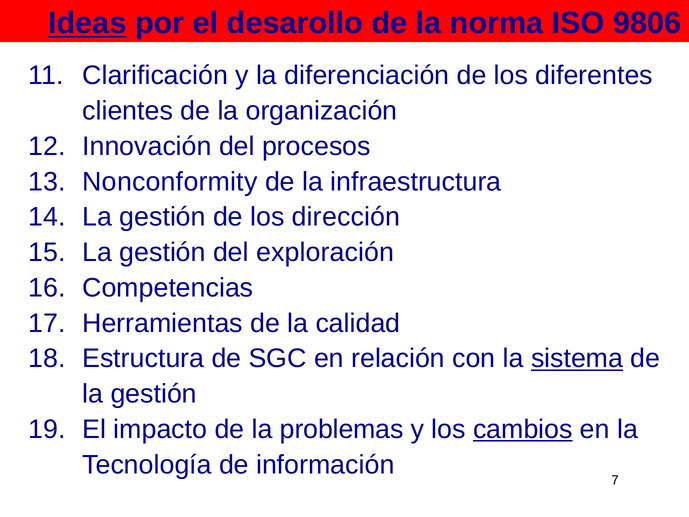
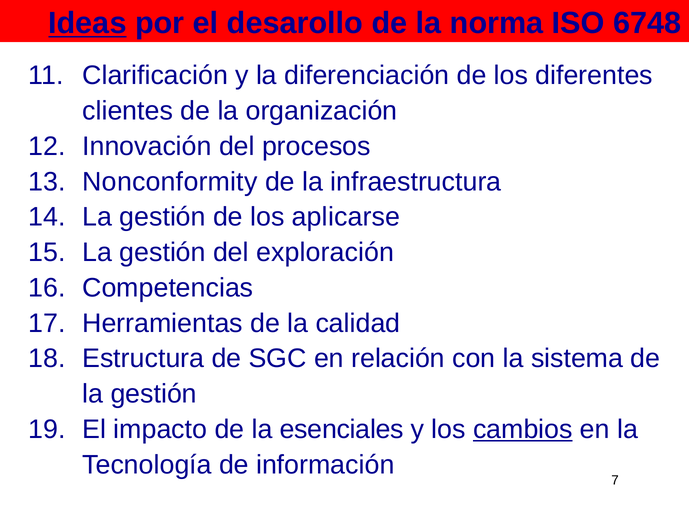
9806: 9806 -> 6748
dirección: dirección -> aplicarse
sistema underline: present -> none
problemas: problemas -> esenciales
